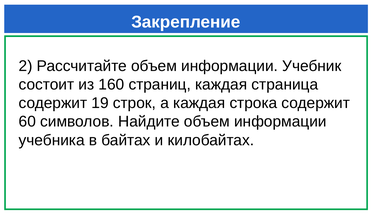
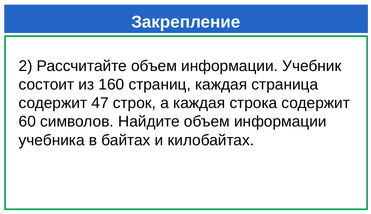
19: 19 -> 47
